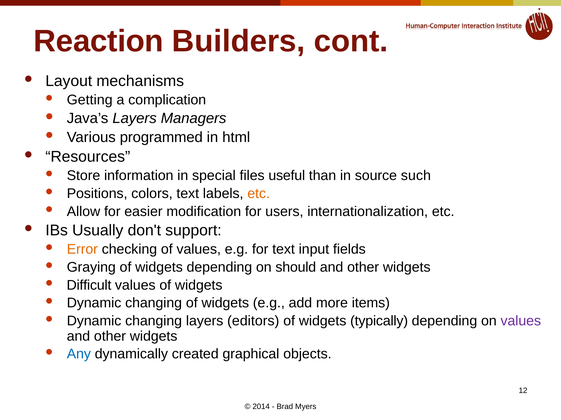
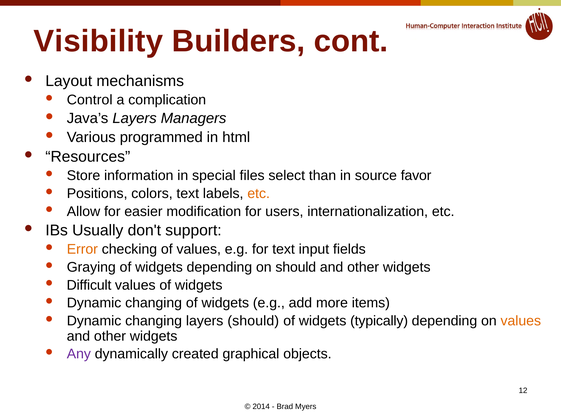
Reaction: Reaction -> Visibility
Getting: Getting -> Control
useful: useful -> select
such: such -> favor
layers editors: editors -> should
values at (521, 322) colour: purple -> orange
Any colour: blue -> purple
